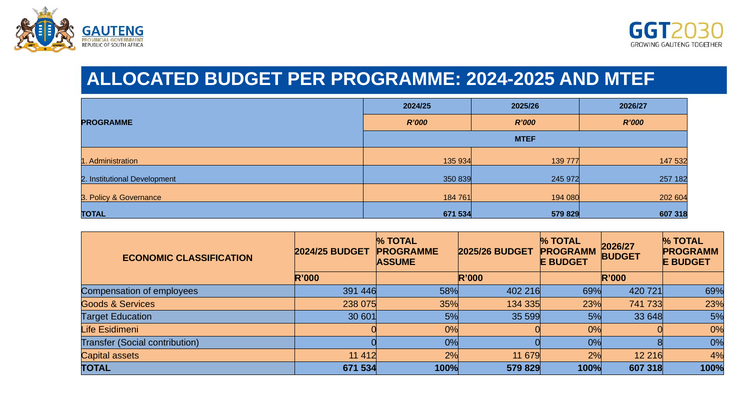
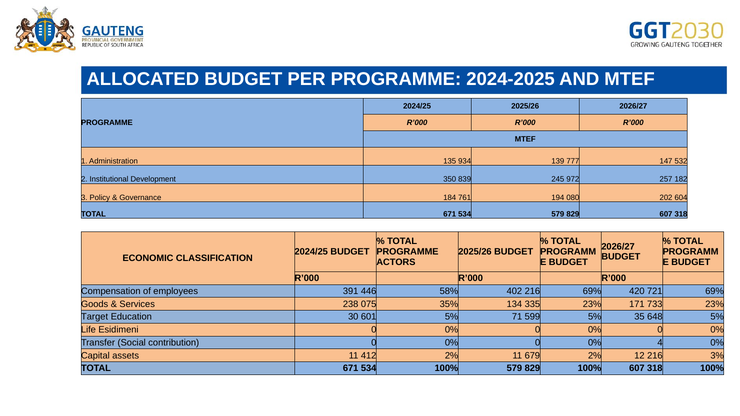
ASSUME: ASSUME -> ACTORS
741: 741 -> 171
35: 35 -> 71
33: 33 -> 35
8: 8 -> 4
4%: 4% -> 3%
